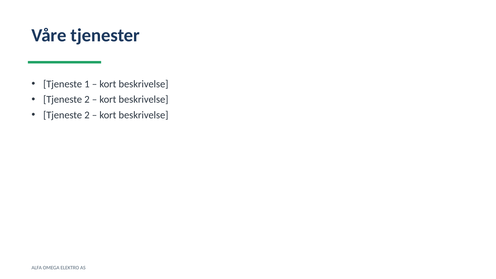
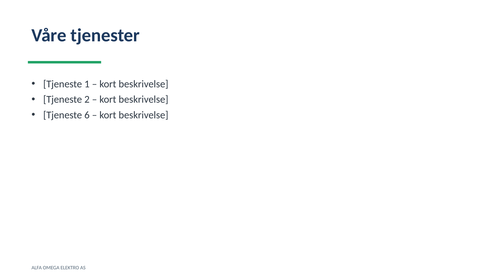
2 at (87, 115): 2 -> 6
